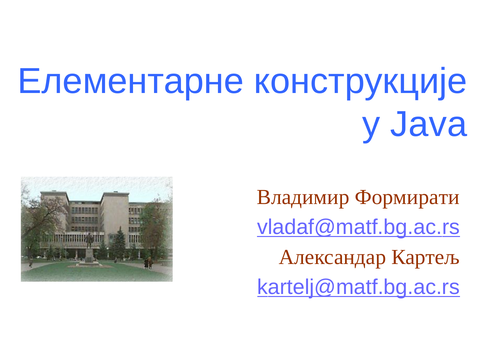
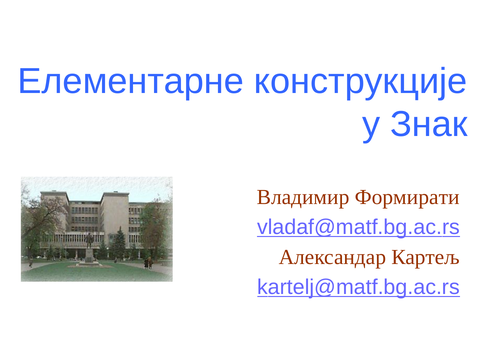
Java: Java -> Знак
